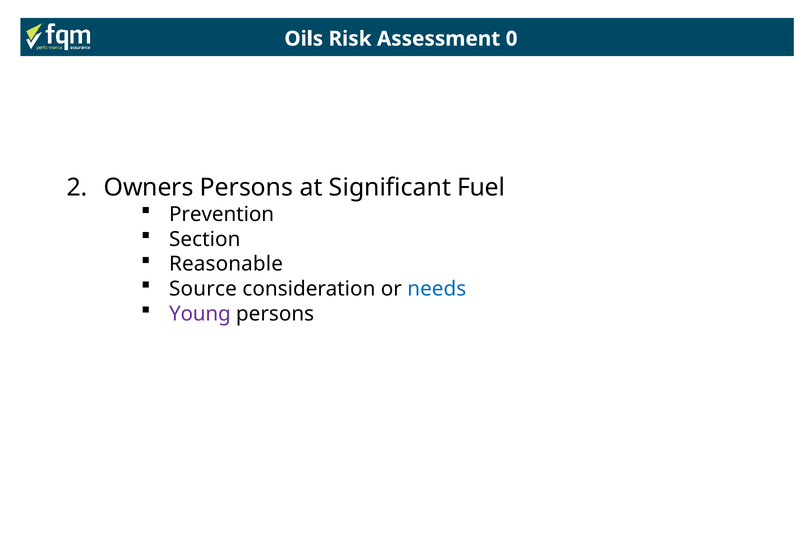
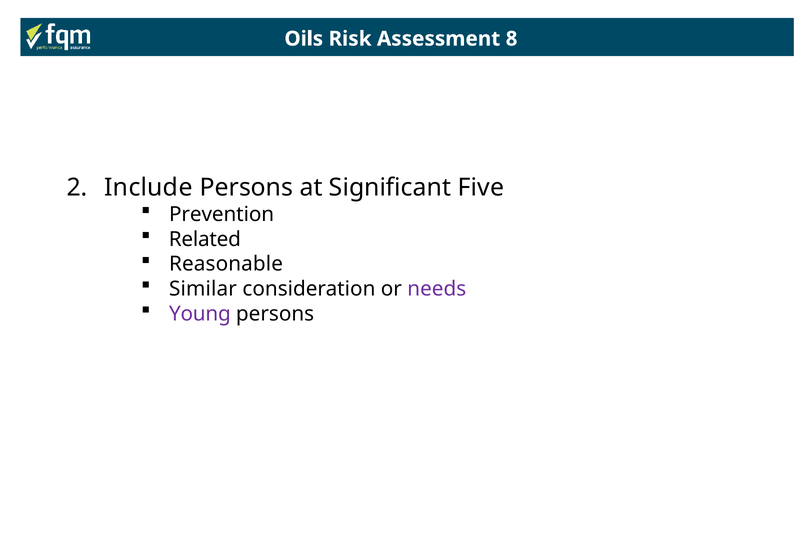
0: 0 -> 8
Owners: Owners -> Include
Fuel: Fuel -> Five
Section: Section -> Related
Source: Source -> Similar
needs colour: blue -> purple
